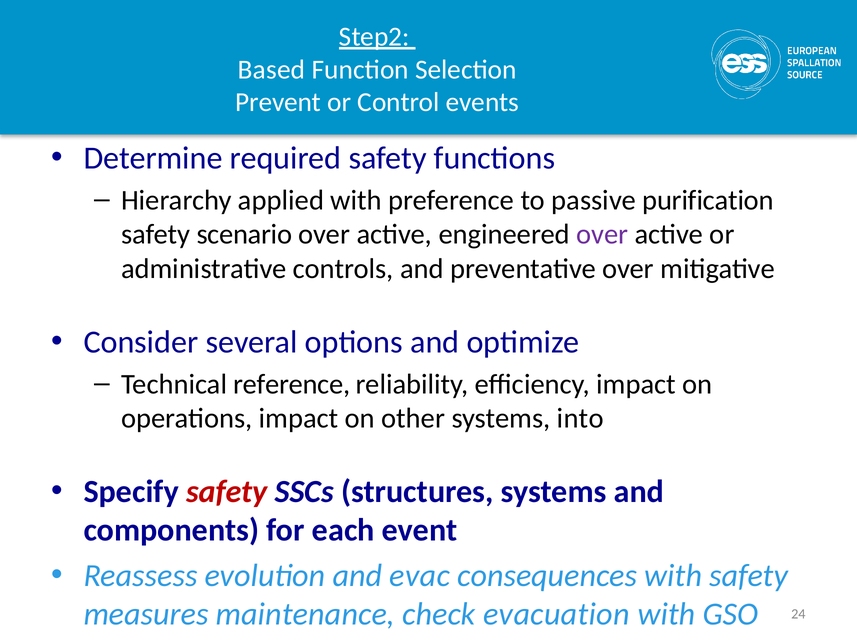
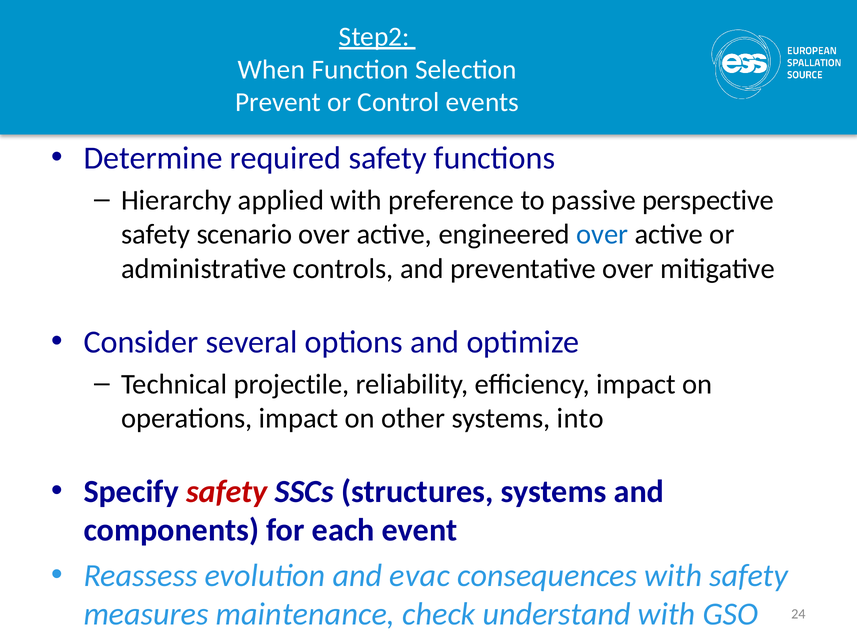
Based: Based -> When
purification: purification -> perspective
over at (602, 234) colour: purple -> blue
reference: reference -> projectile
evacuation: evacuation -> understand
